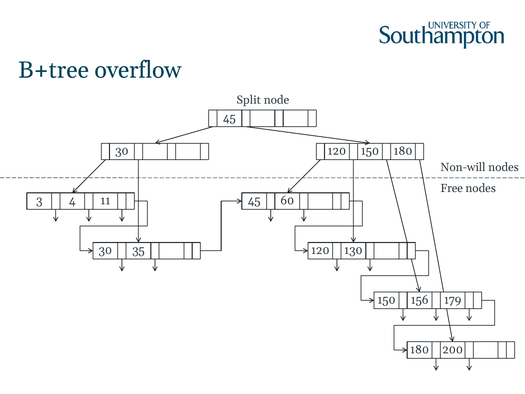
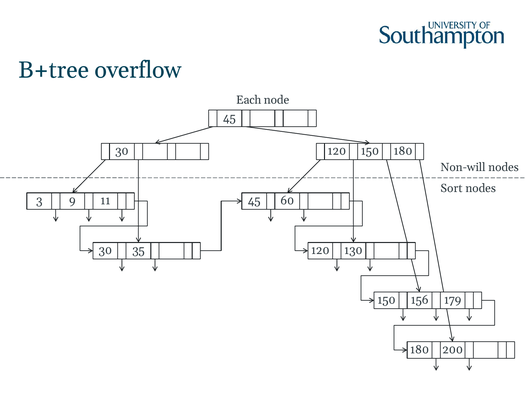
Split: Split -> Each
Free: Free -> Sort
4: 4 -> 9
